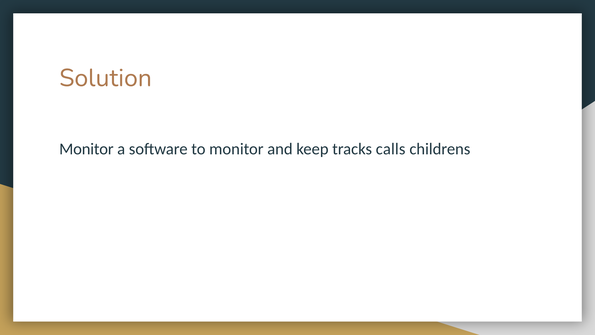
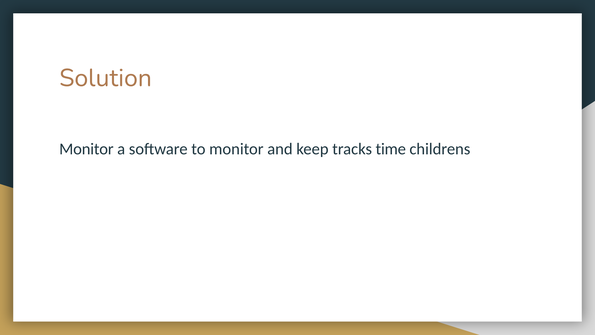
calls: calls -> time
